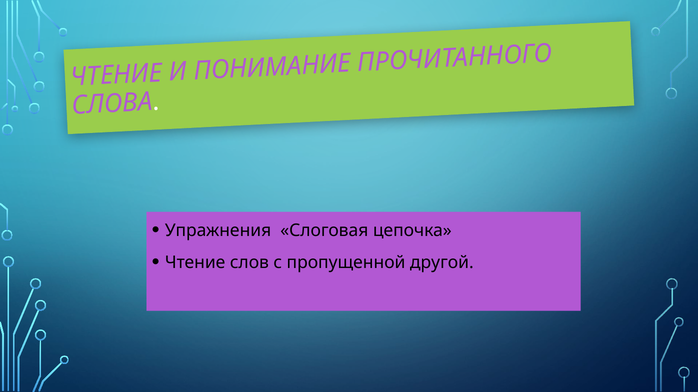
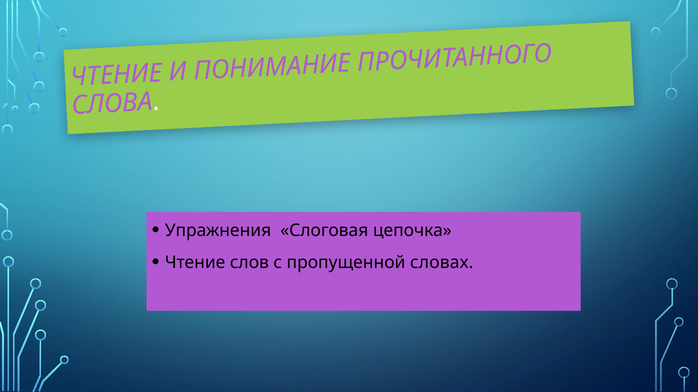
другой: другой -> словах
